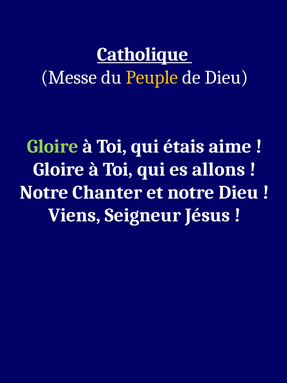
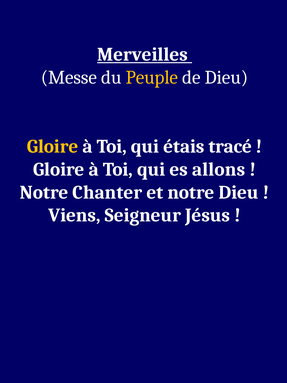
Catholique: Catholique -> Merveilles
Gloire at (53, 146) colour: light green -> yellow
aime: aime -> tracé
